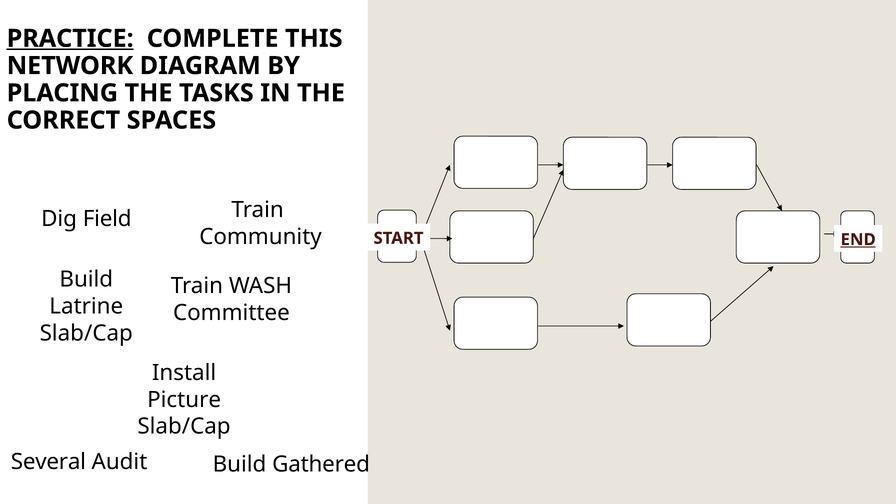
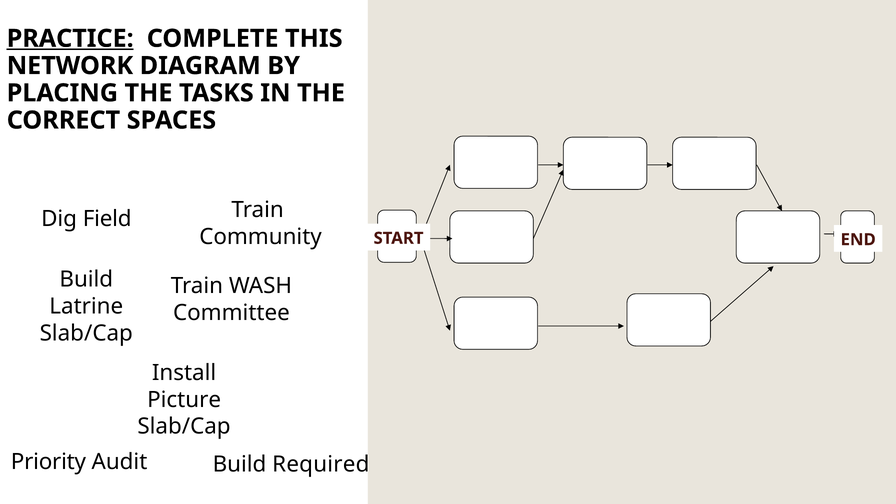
END underline: present -> none
Several: Several -> Priority
Gathered: Gathered -> Required
